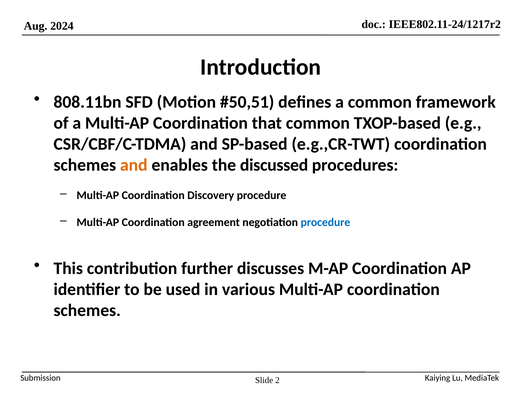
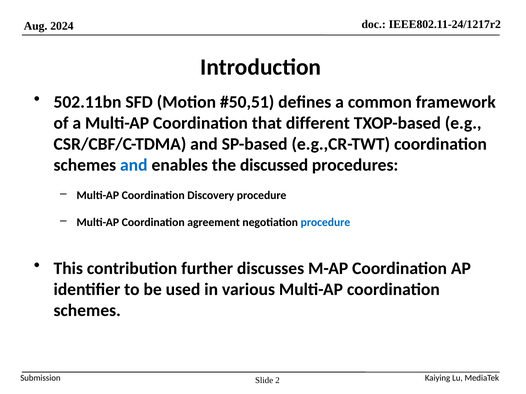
808.11bn: 808.11bn -> 502.11bn
that common: common -> different
and at (134, 165) colour: orange -> blue
